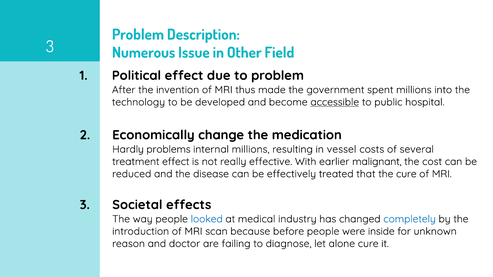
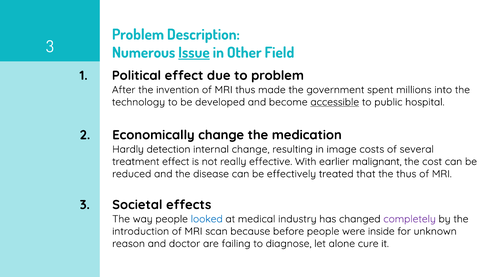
Issue underline: none -> present
problems: problems -> detection
internal millions: millions -> change
vessel: vessel -> image
the cure: cure -> thus
completely colour: blue -> purple
